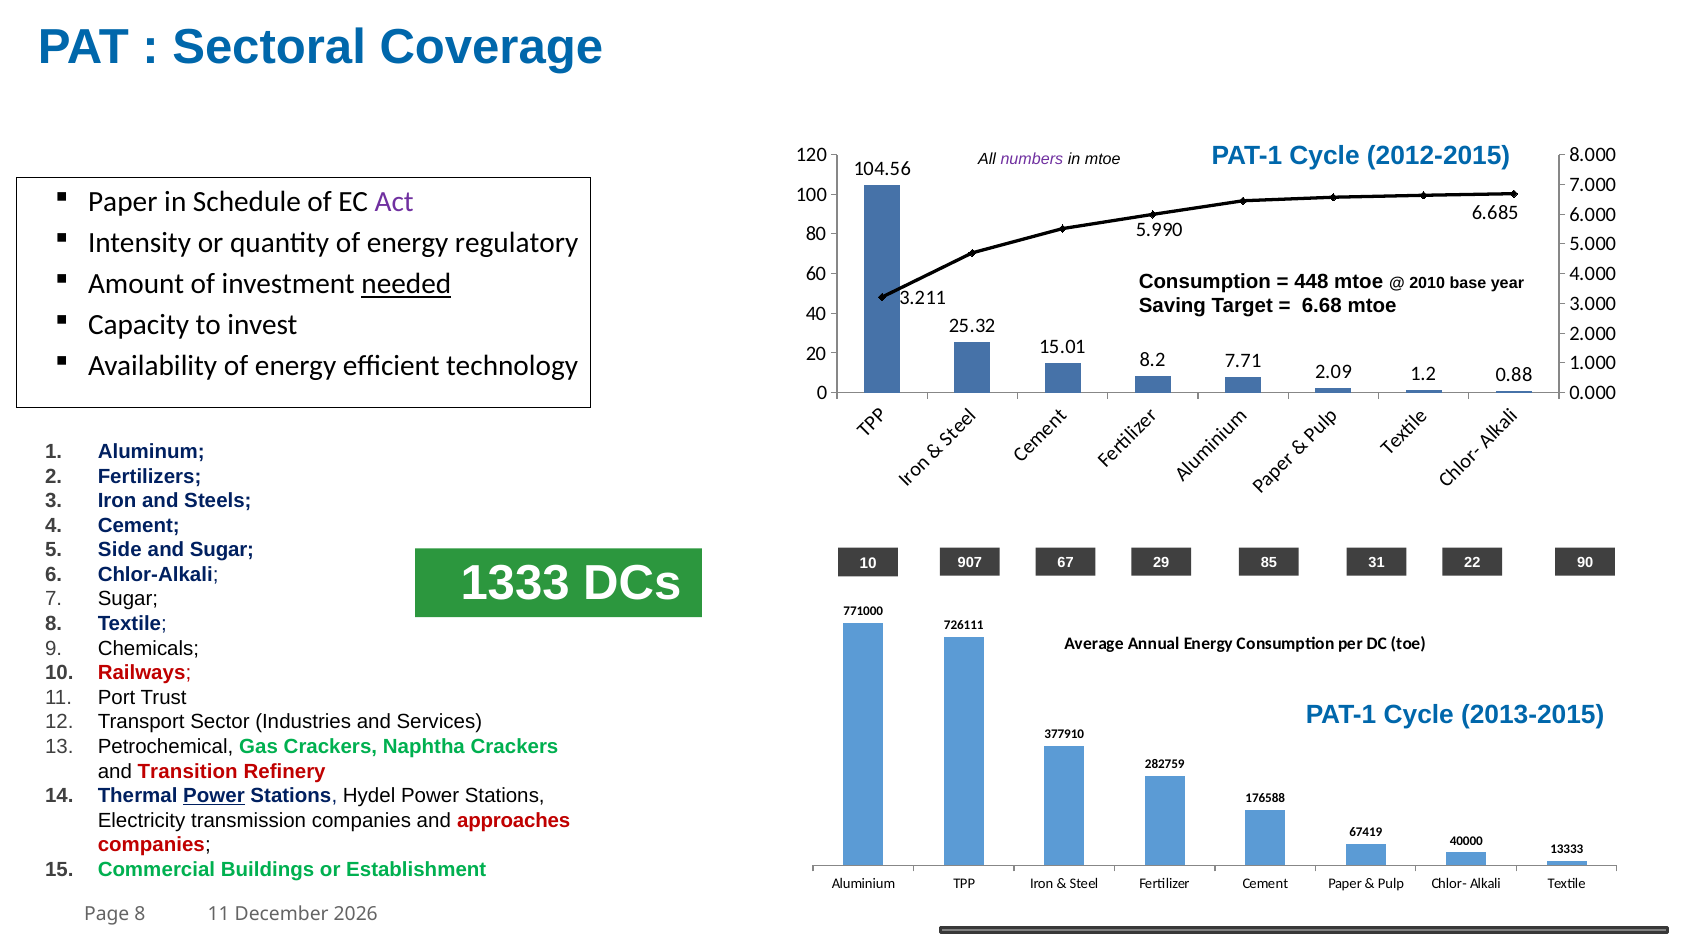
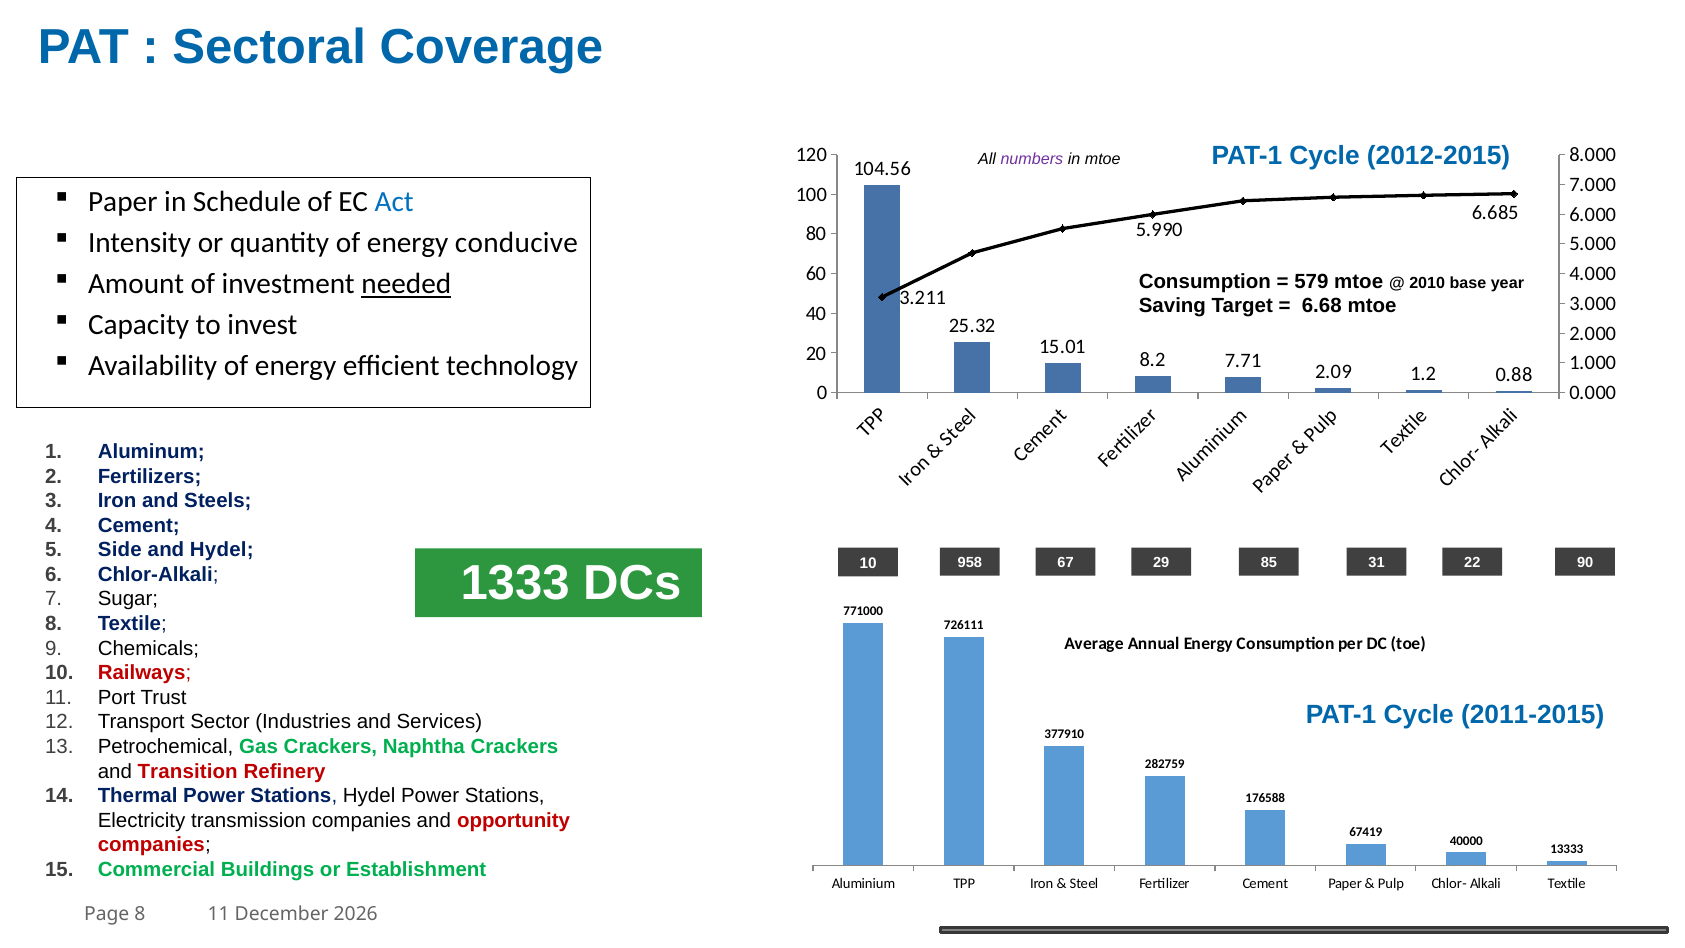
Act colour: purple -> blue
regulatory: regulatory -> conducive
448: 448 -> 579
and Sugar: Sugar -> Hydel
907: 907 -> 958
2013-2015: 2013-2015 -> 2011-2015
Power at (214, 796) underline: present -> none
approaches: approaches -> opportunity
